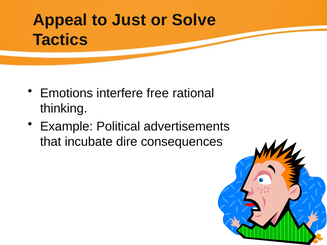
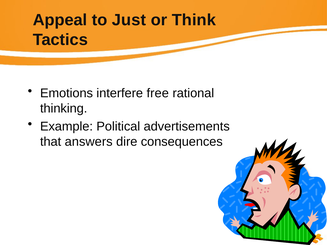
Solve: Solve -> Think
incubate: incubate -> answers
